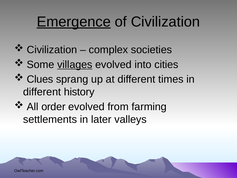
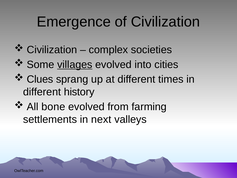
Emergence underline: present -> none
order: order -> bone
later: later -> next
